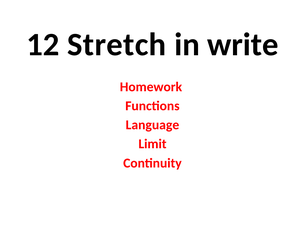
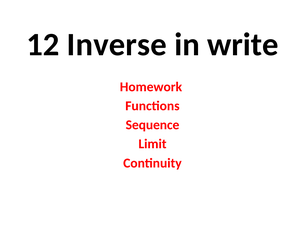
Stretch: Stretch -> Inverse
Language: Language -> Sequence
